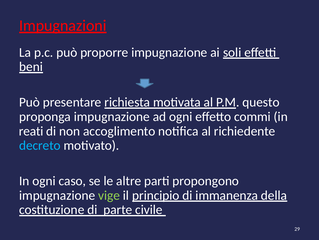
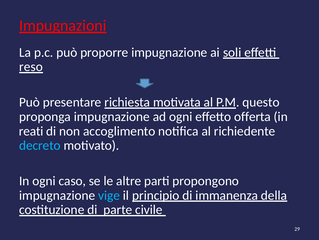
beni: beni -> reso
commi: commi -> offerta
vige colour: light green -> light blue
